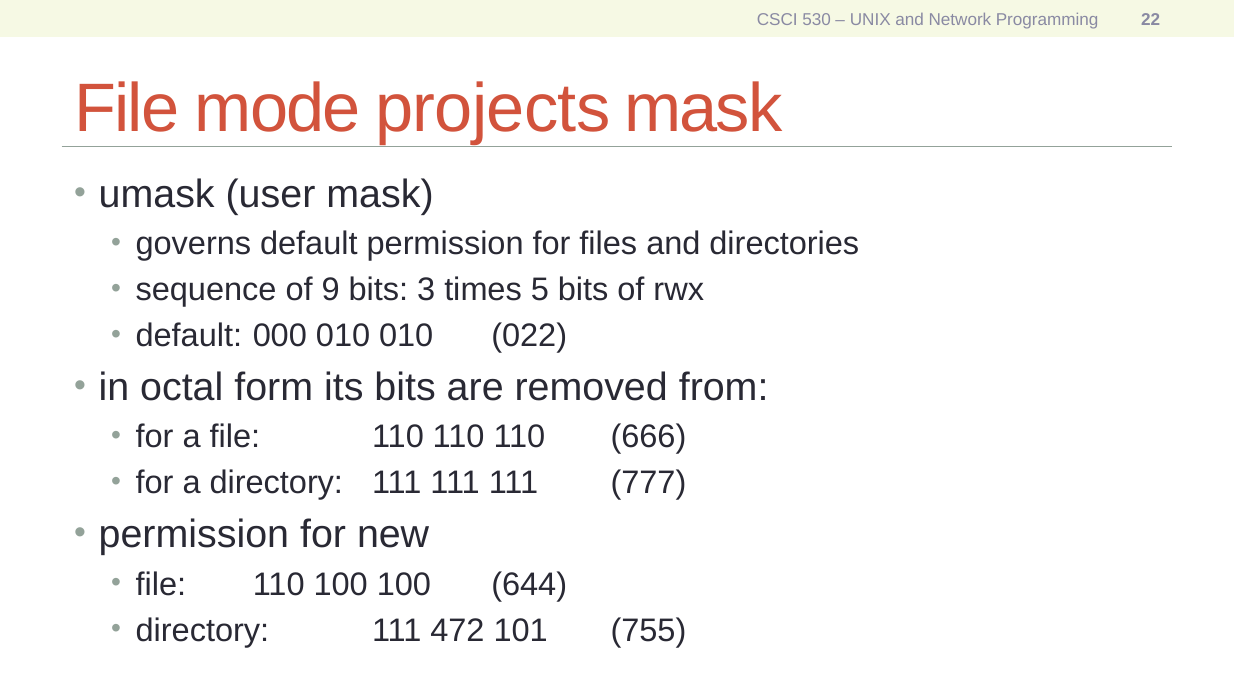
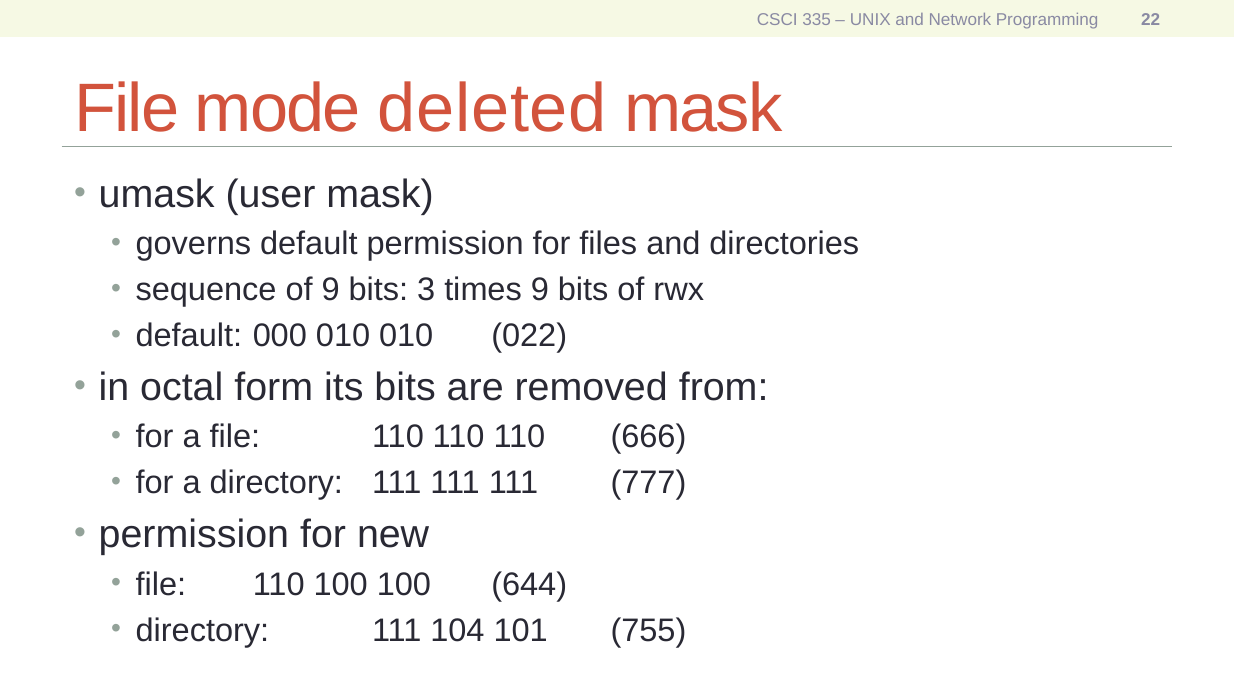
530: 530 -> 335
projects: projects -> deleted
times 5: 5 -> 9
472: 472 -> 104
